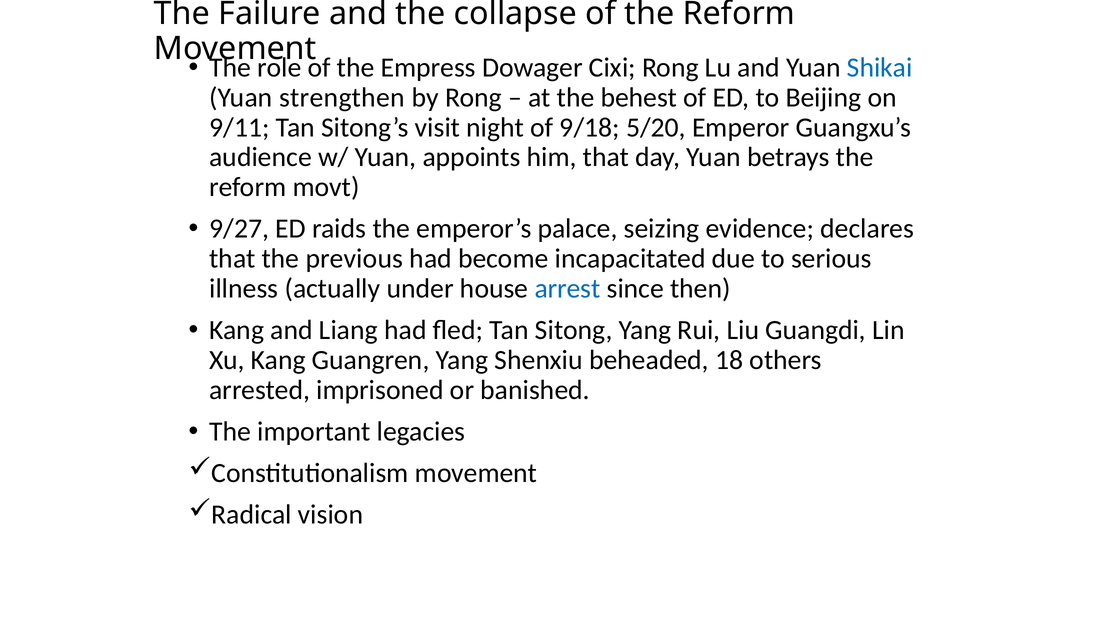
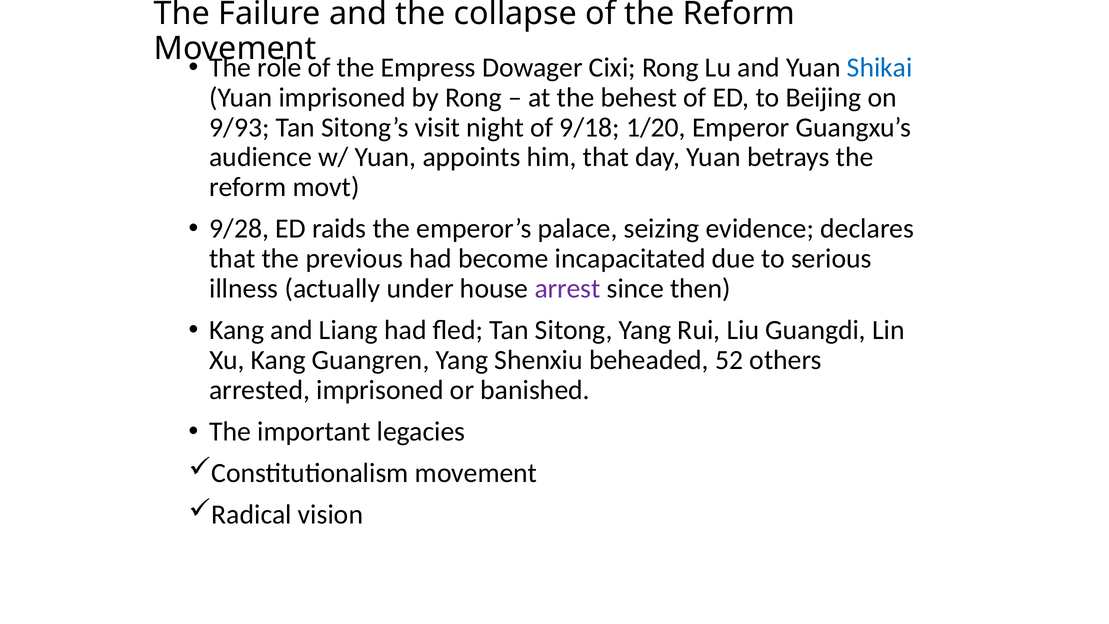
Yuan strengthen: strengthen -> imprisoned
9/11: 9/11 -> 9/93
5/20: 5/20 -> 1/20
9/27: 9/27 -> 9/28
arrest colour: blue -> purple
18: 18 -> 52
